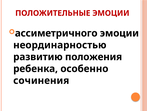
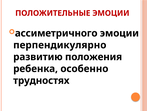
неординарностью: неординарностью -> перпендикулярно
сочинения: сочинения -> трудностях
